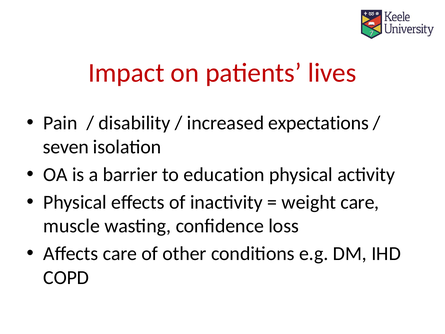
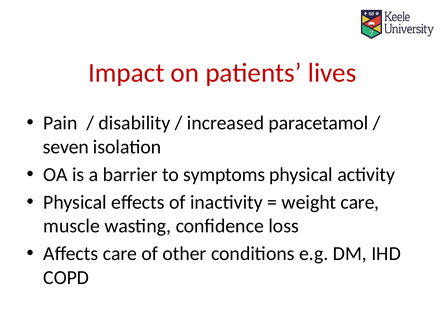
expectations: expectations -> paracetamol
education: education -> symptoms
